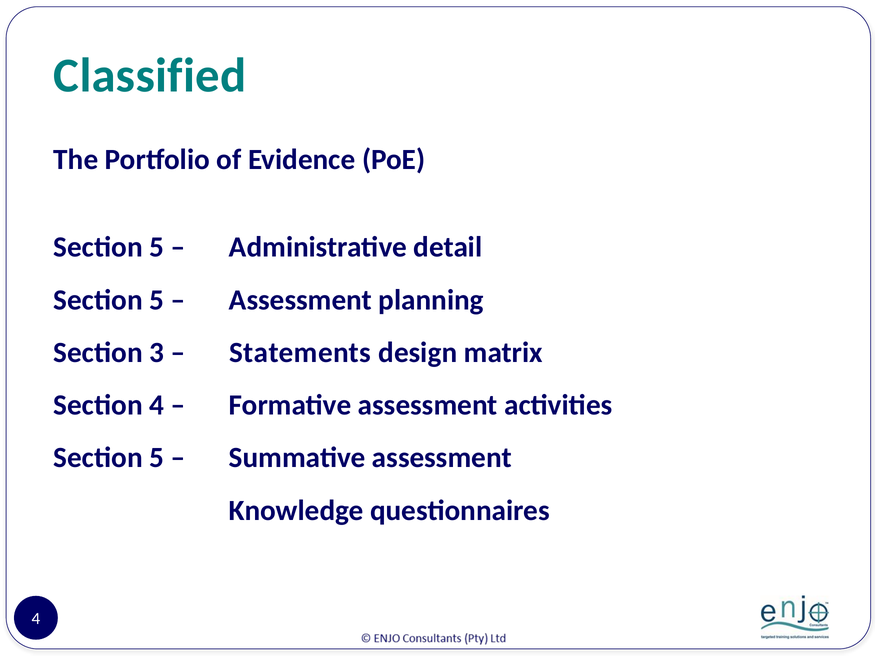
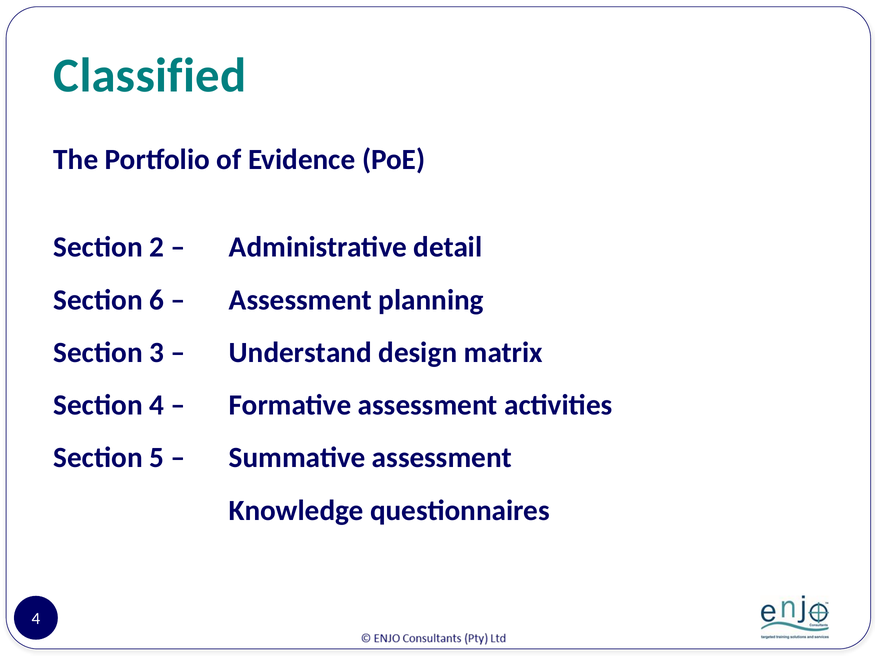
5 at (157, 247): 5 -> 2
5 at (157, 300): 5 -> 6
Statements: Statements -> Understand
